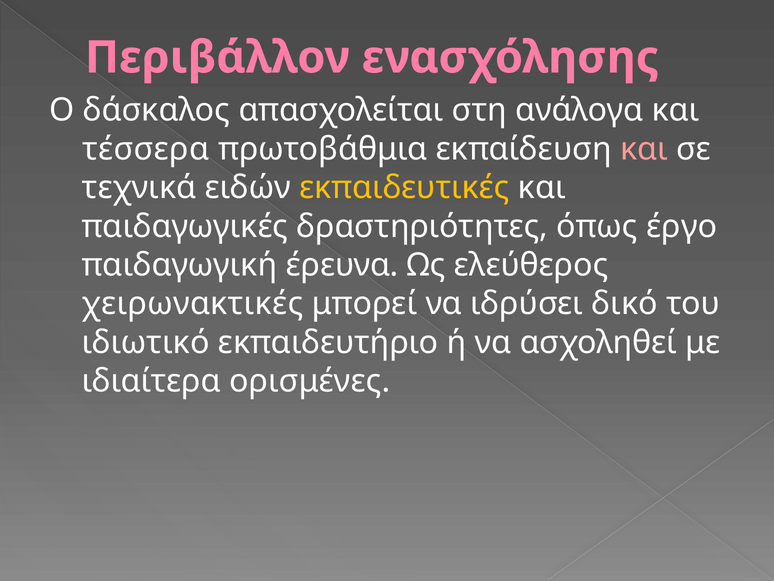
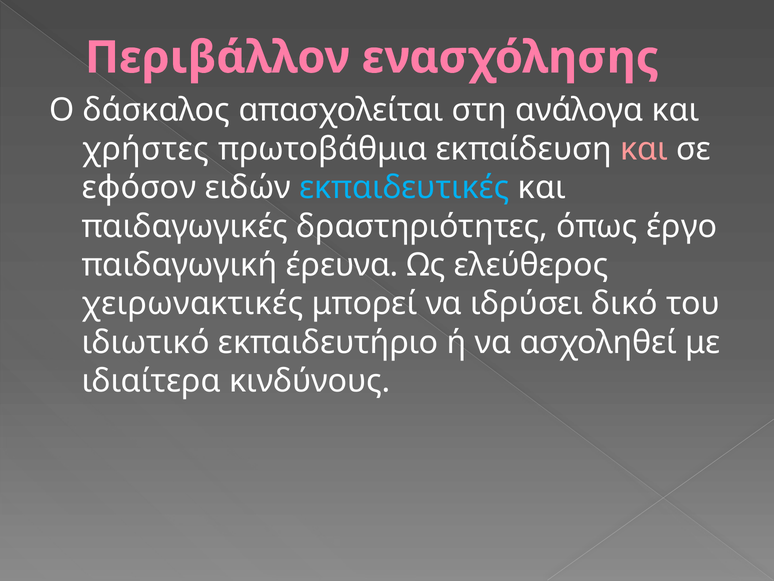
τέσσερα: τέσσερα -> χρήστες
τεχνικά: τεχνικά -> εφόσον
εκπαιδευτικές colour: yellow -> light blue
ορισμένες: ορισμένες -> κινδύνους
